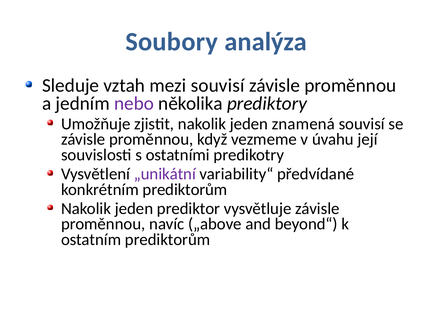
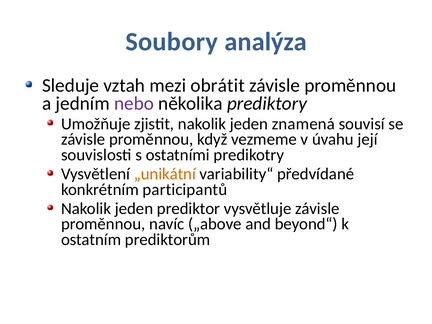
mezi souvisí: souvisí -> obrátit
„unikátní colour: purple -> orange
konkrétním prediktorům: prediktorům -> participantů
